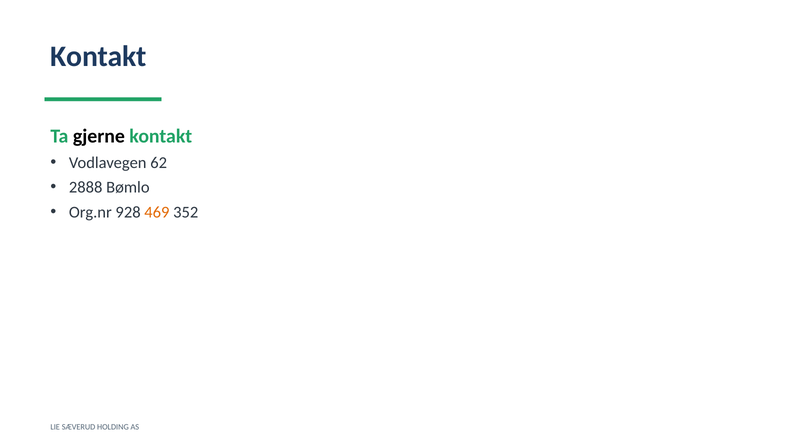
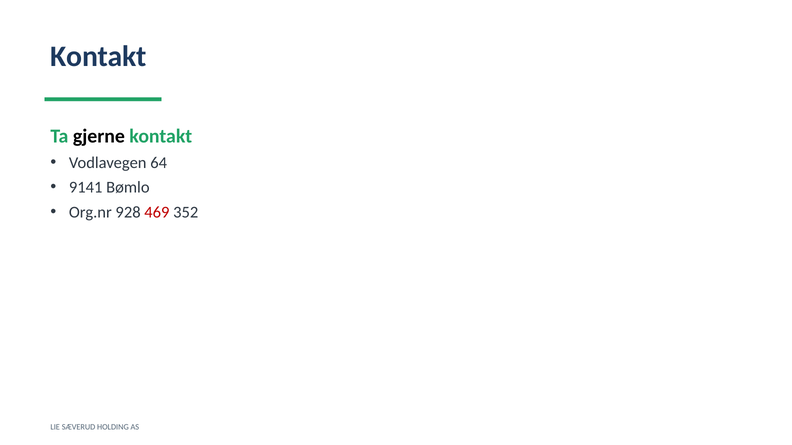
62: 62 -> 64
2888: 2888 -> 9141
469 colour: orange -> red
